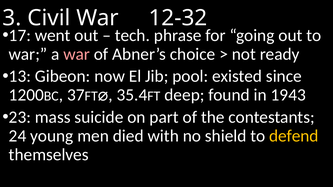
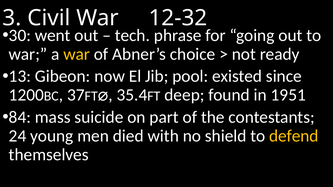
17: 17 -> 30
war at (77, 54) colour: pink -> yellow
1943: 1943 -> 1951
23: 23 -> 84
